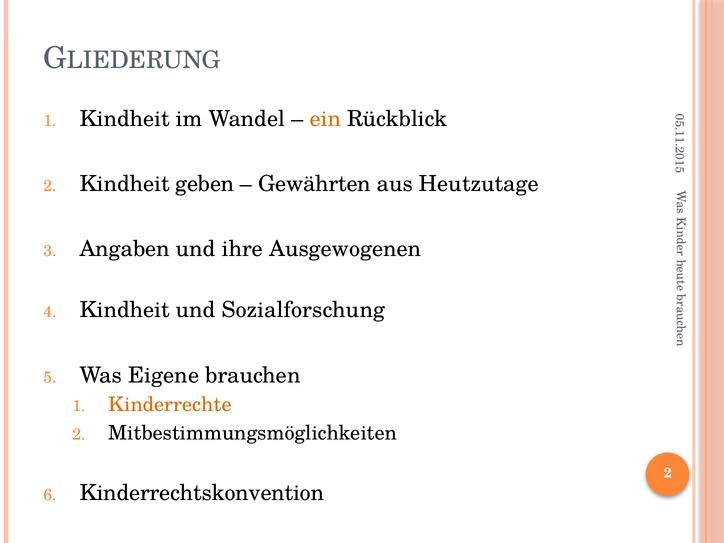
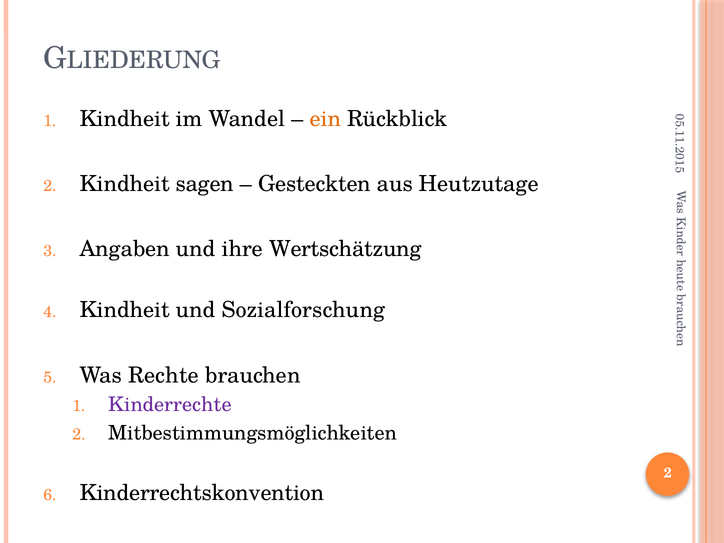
geben: geben -> sagen
Gewährten: Gewährten -> Gesteckten
Ausgewogenen: Ausgewogenen -> Wertschätzung
Eigene: Eigene -> Rechte
Kinderrechte colour: orange -> purple
